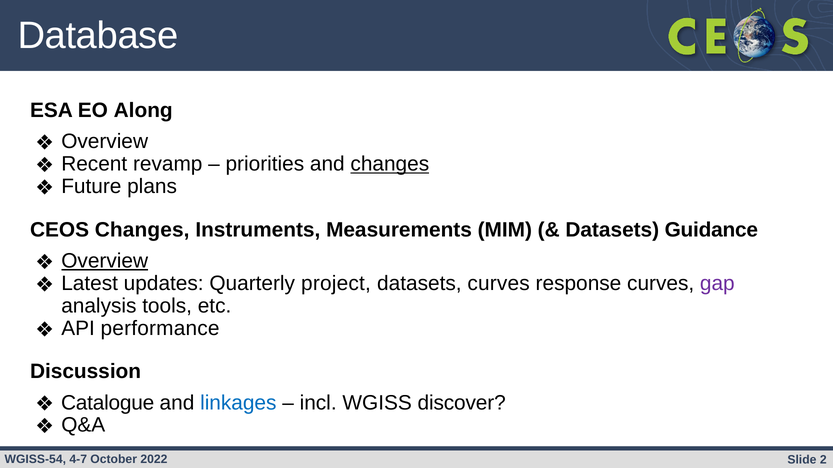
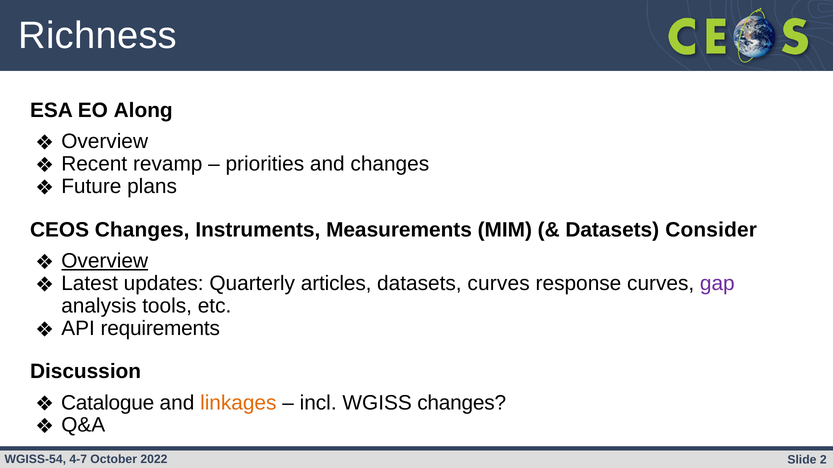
Database: Database -> Richness
changes at (390, 164) underline: present -> none
Guidance: Guidance -> Consider
project: project -> articles
performance: performance -> requirements
linkages colour: blue -> orange
WGISS discover: discover -> changes
